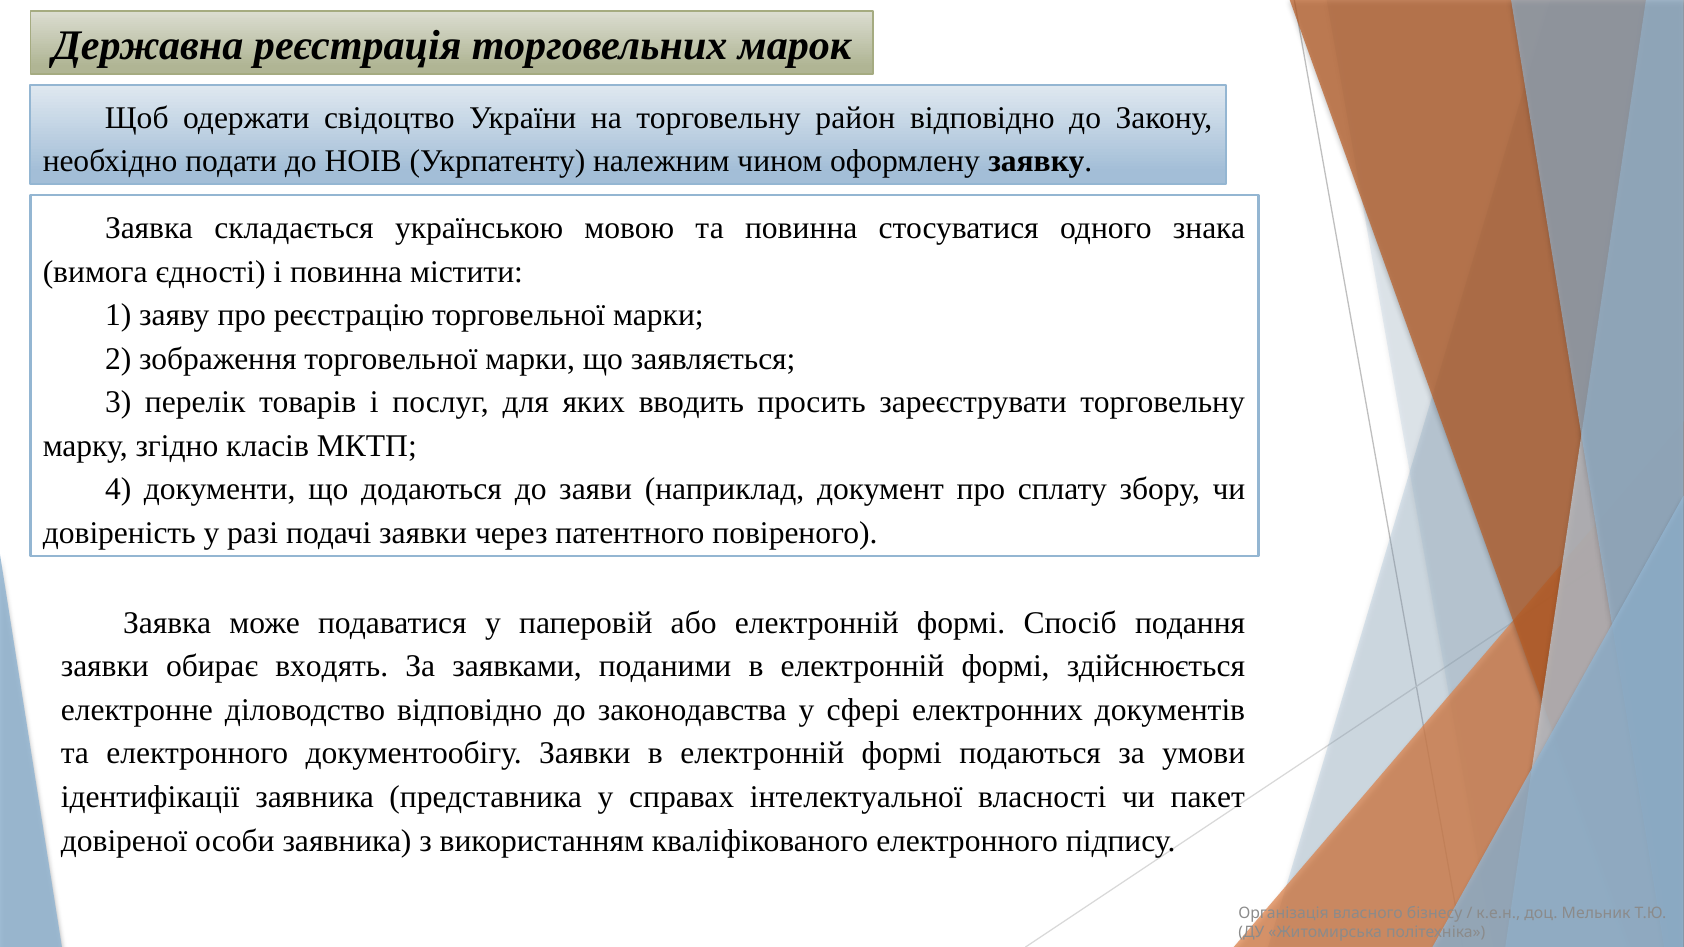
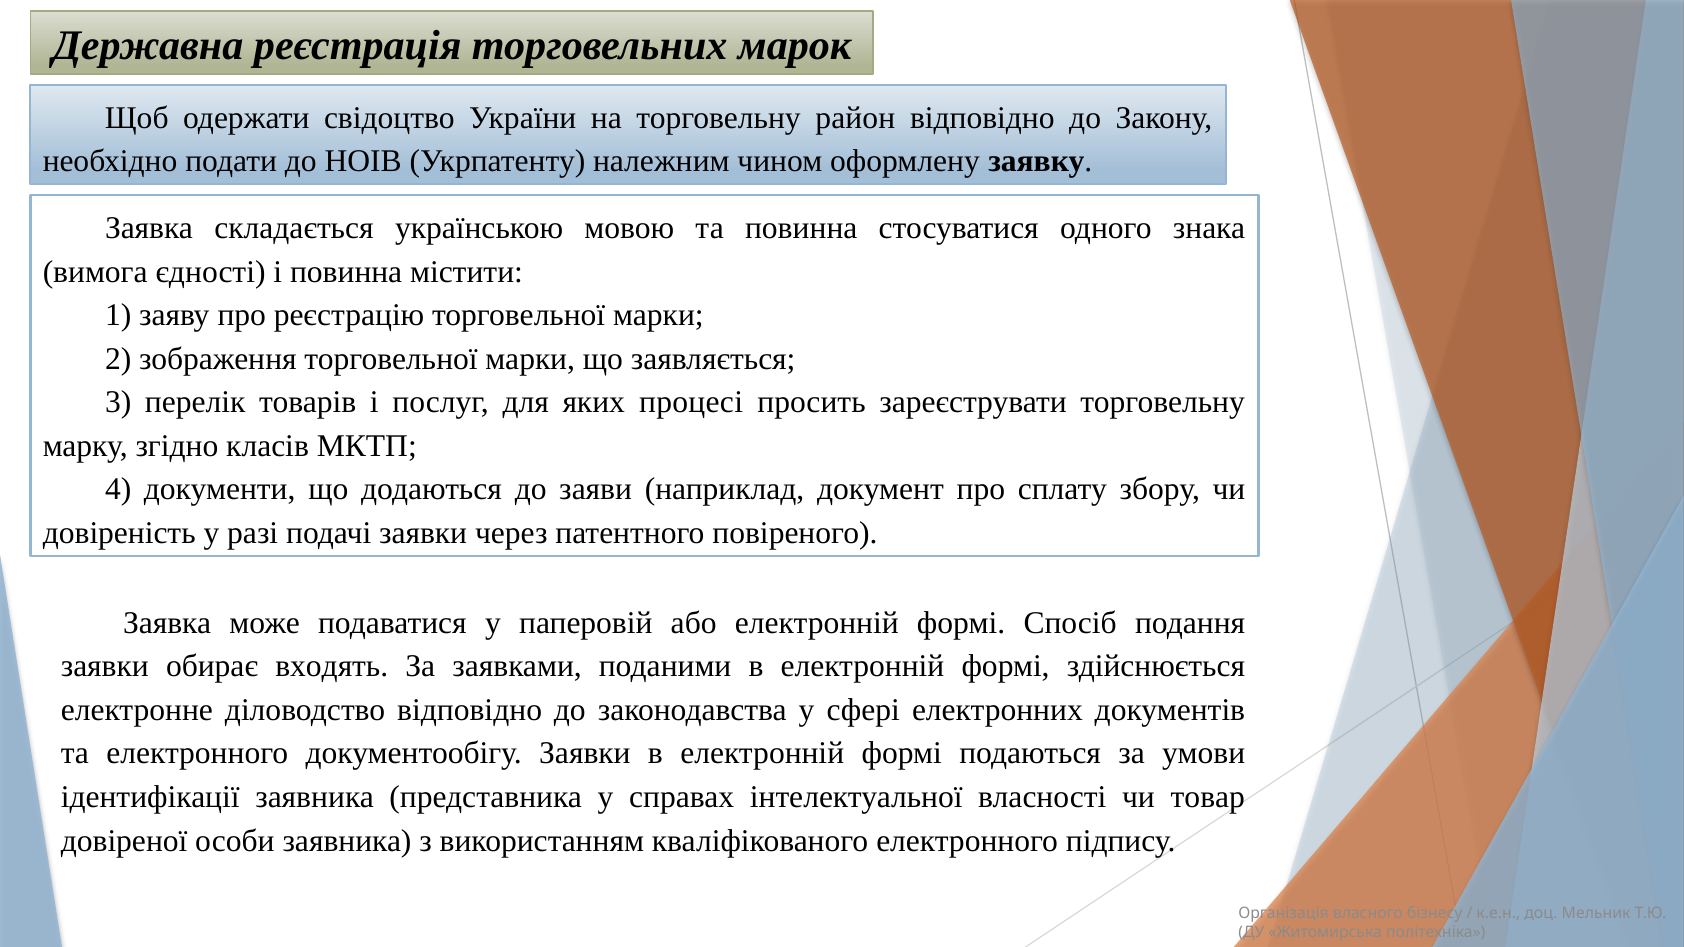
вводить: вводить -> процесі
пакет: пакет -> товар
